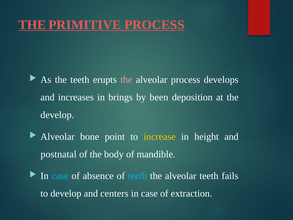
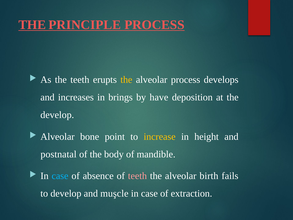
PRIMITIVE: PRIMITIVE -> PRINCIPLE
the at (126, 80) colour: pink -> yellow
been: been -> have
teeth at (137, 176) colour: light blue -> pink
alveolar teeth: teeth -> birth
centers: centers -> muşcle
